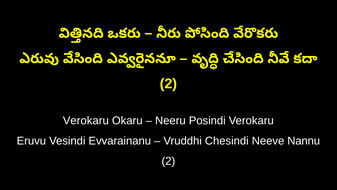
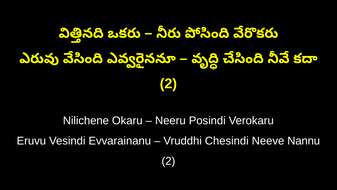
Verokaru at (86, 120): Verokaru -> Nilichene
